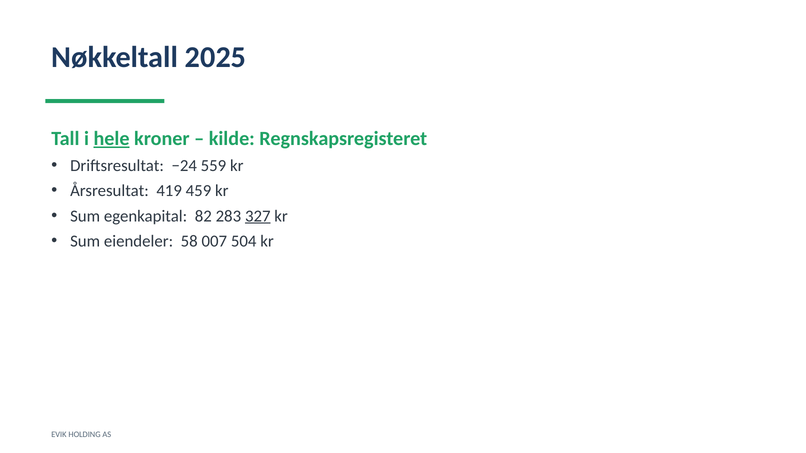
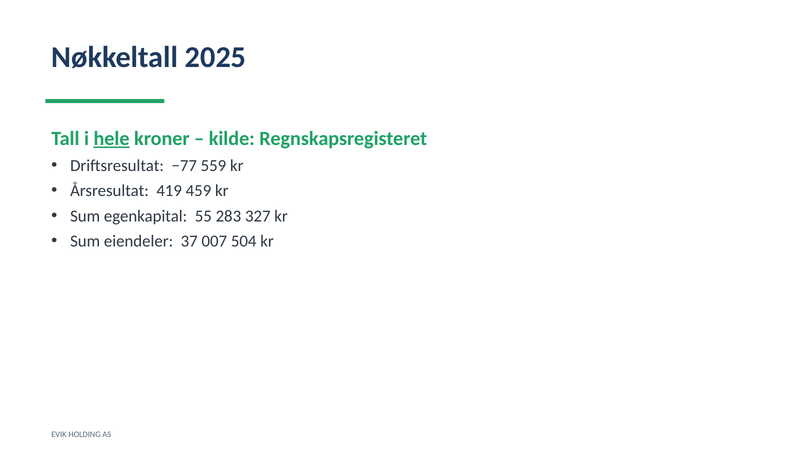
−24: −24 -> −77
82: 82 -> 55
327 underline: present -> none
58: 58 -> 37
